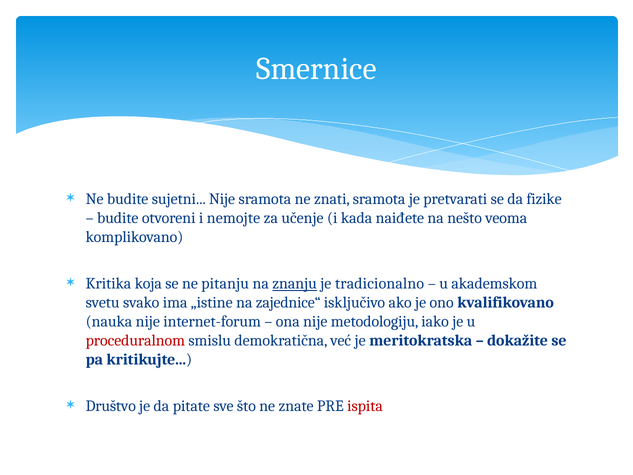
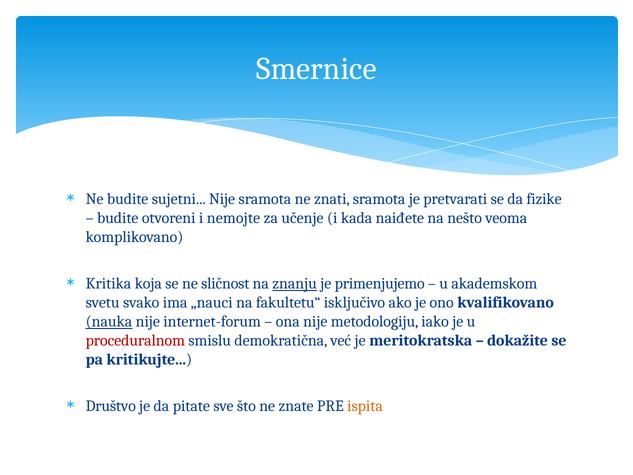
pitanju: pitanju -> sličnost
tradicionalno: tradicionalno -> primenjujemo
„istine: „istine -> „nauci
zajednice“: zajednice“ -> fakultetu“
nauka underline: none -> present
ispita colour: red -> orange
